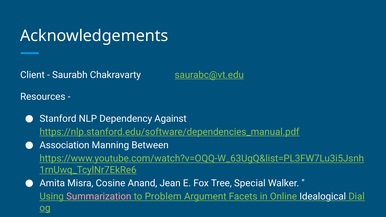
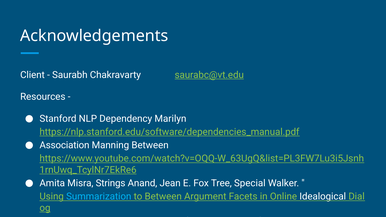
Against: Against -> Marilyn
Cosine: Cosine -> Strings
Summarization colour: pink -> light blue
to Problem: Problem -> Between
